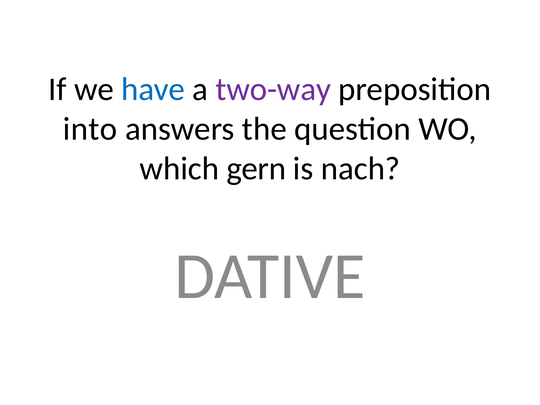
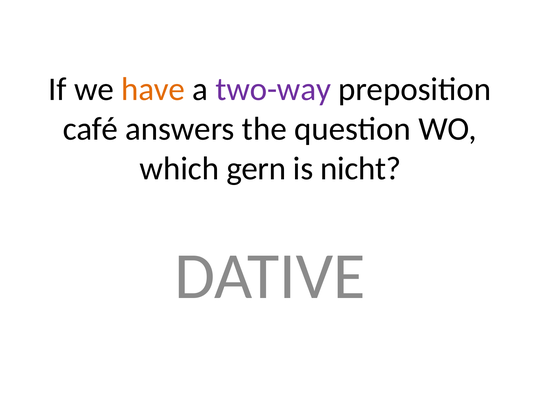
have colour: blue -> orange
into: into -> café
nach: nach -> nicht
